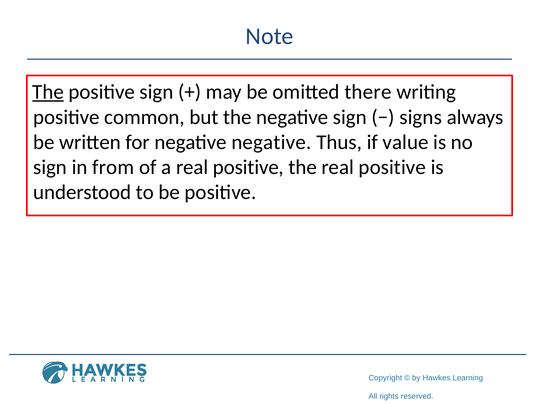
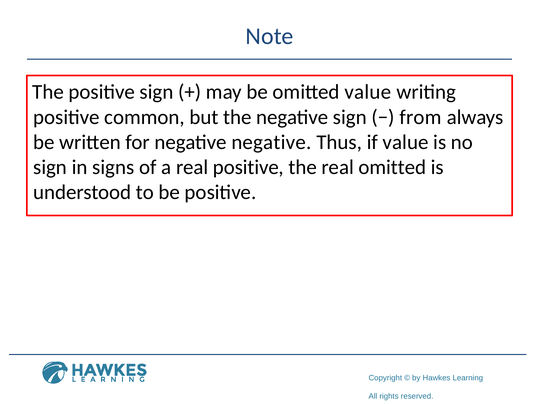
The at (48, 92) underline: present -> none
omitted there: there -> value
signs: signs -> from
from: from -> signs
the real positive: positive -> omitted
